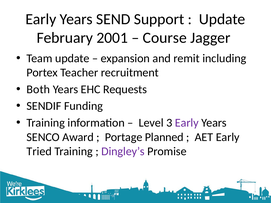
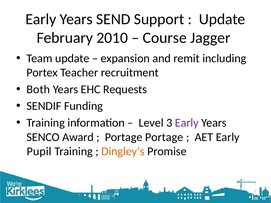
2001: 2001 -> 2010
Portage Planned: Planned -> Portage
Tried: Tried -> Pupil
Dingley’s colour: purple -> orange
